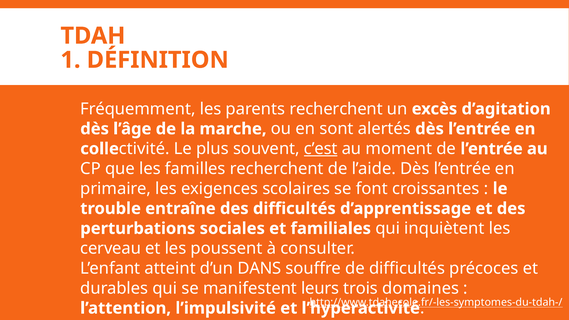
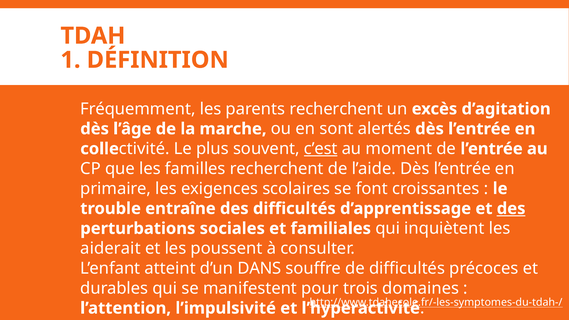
des at (511, 209) underline: none -> present
cerveau: cerveau -> aiderait
leurs: leurs -> pour
